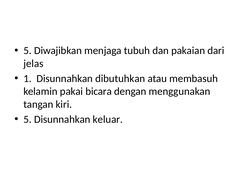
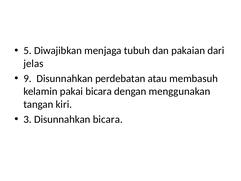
1: 1 -> 9
dibutuhkan: dibutuhkan -> perdebatan
5 at (28, 119): 5 -> 3
Disunnahkan keluar: keluar -> bicara
